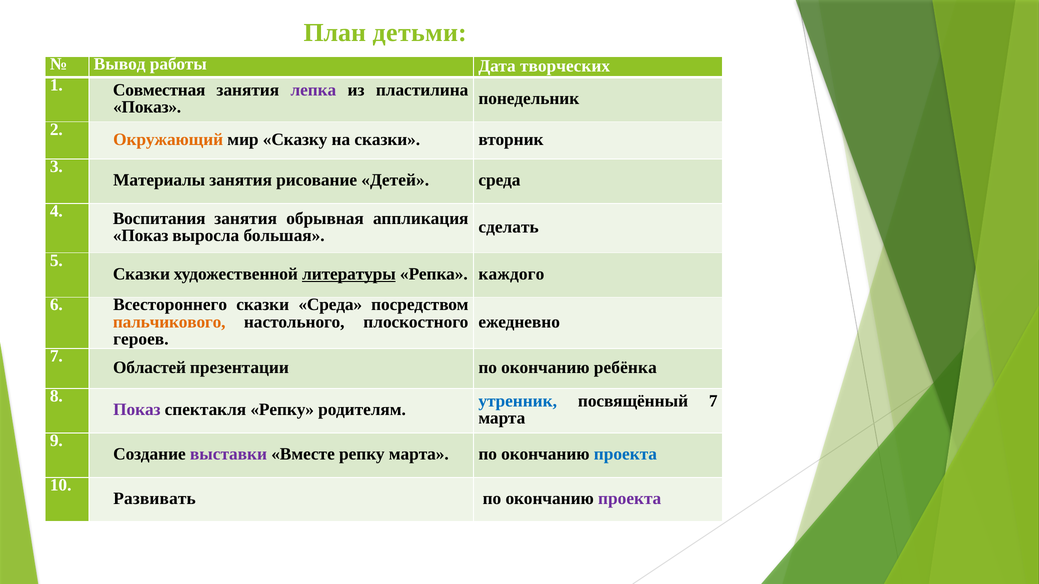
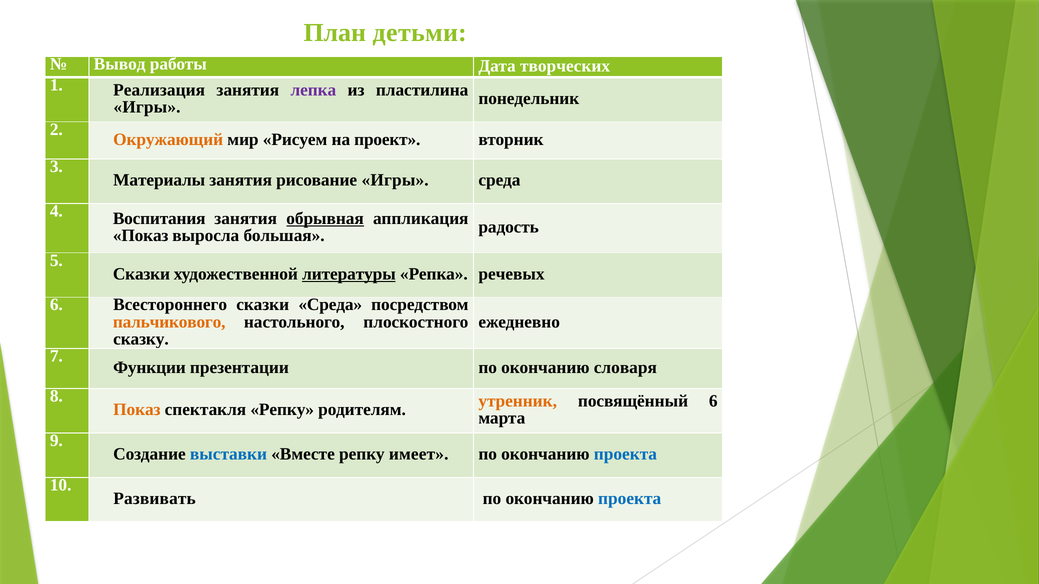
Совместная: Совместная -> Реализация
Показ at (147, 107): Показ -> Игры
Сказку: Сказку -> Рисуем
на сказки: сказки -> проект
рисование Детей: Детей -> Игры
обрывная underline: none -> present
сделать: сделать -> радость
каждого: каждого -> речевых
героев: героев -> сказку
Областей: Областей -> Функции
ребёнка: ребёнка -> словаря
Показ at (137, 410) colour: purple -> orange
утренник colour: blue -> orange
посвящённый 7: 7 -> 6
выставки colour: purple -> blue
репку марта: марта -> имеет
проекта at (630, 499) colour: purple -> blue
